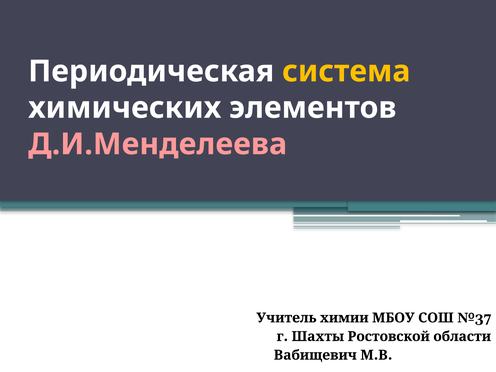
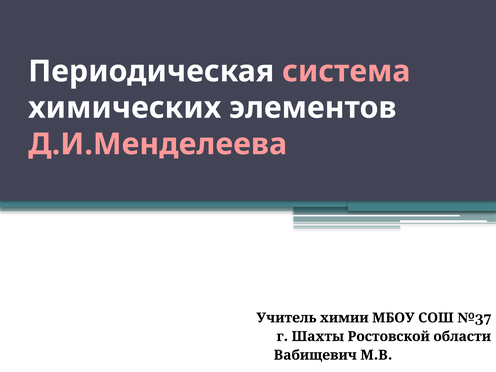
система colour: yellow -> pink
